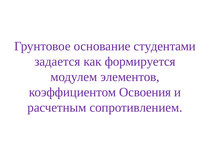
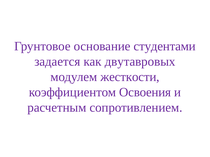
формируется: формируется -> двутавровых
элементов: элементов -> жесткости
